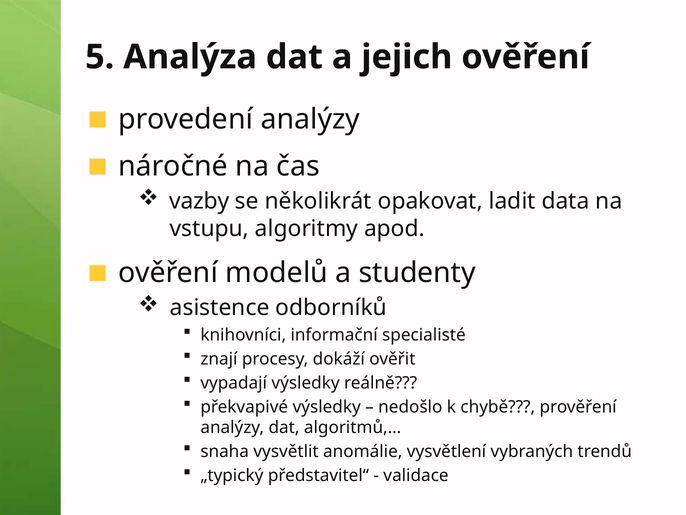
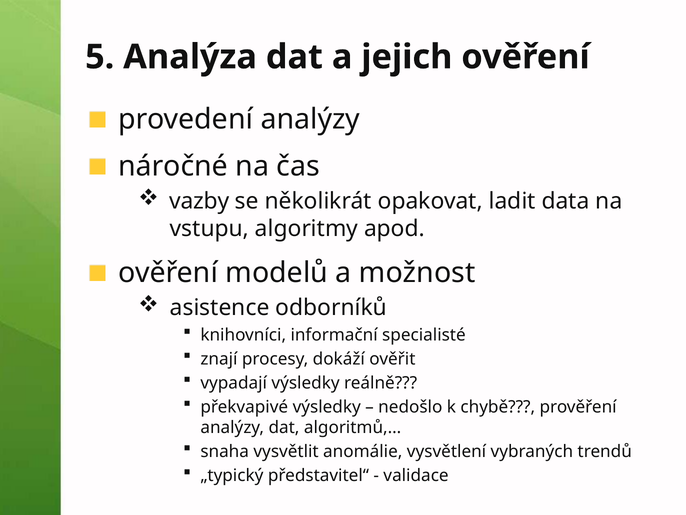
studenty: studenty -> možnost
